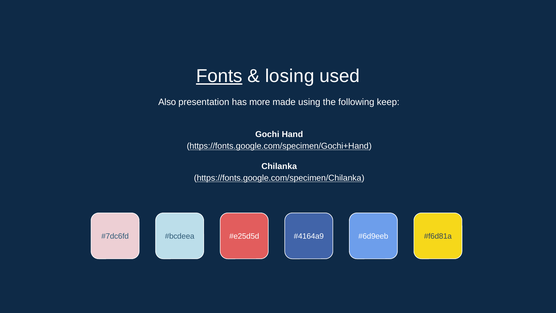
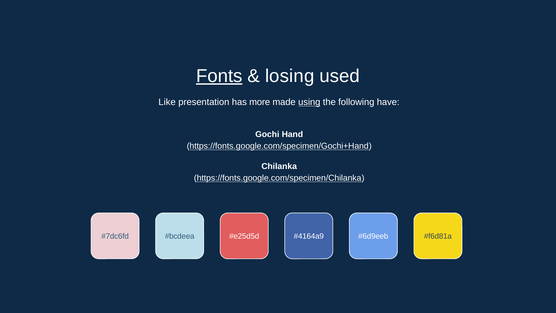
Also: Also -> Like
using underline: none -> present
keep: keep -> have
